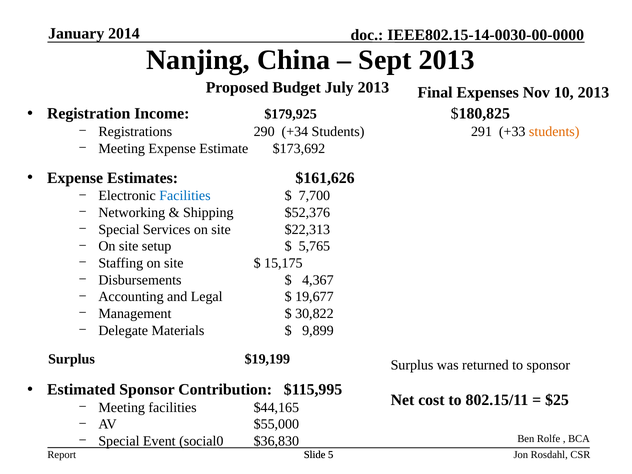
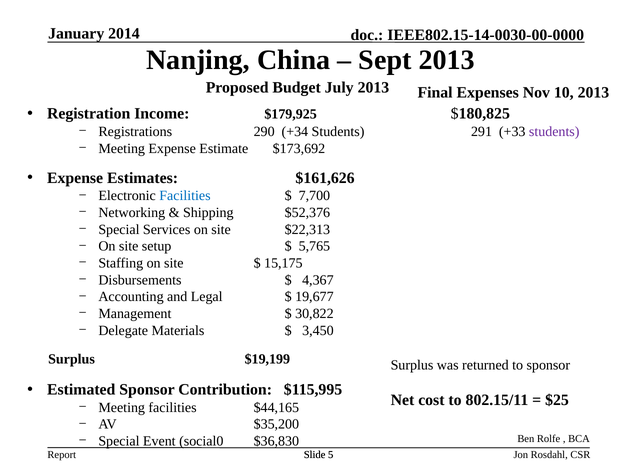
students at (554, 132) colour: orange -> purple
9,899: 9,899 -> 3,450
$55,000: $55,000 -> $35,200
